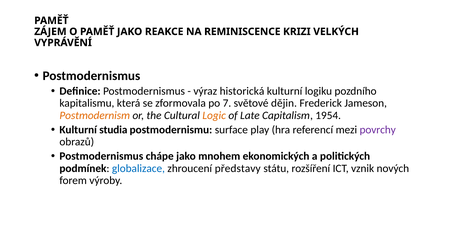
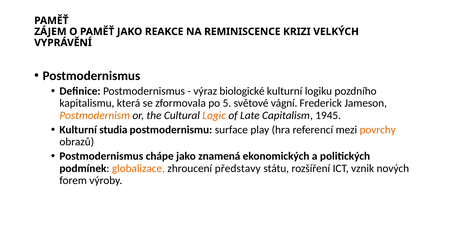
historická: historická -> biologické
7: 7 -> 5
dějin: dějin -> vágní
1954: 1954 -> 1945
povrchy colour: purple -> orange
mnohem: mnohem -> znamená
globalizace colour: blue -> orange
